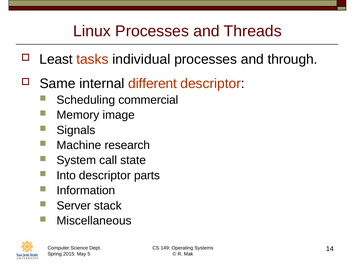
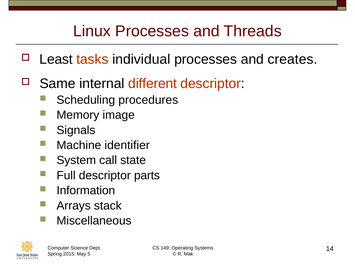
through: through -> creates
commercial: commercial -> procedures
research: research -> identifier
Into: Into -> Full
Server: Server -> Arrays
